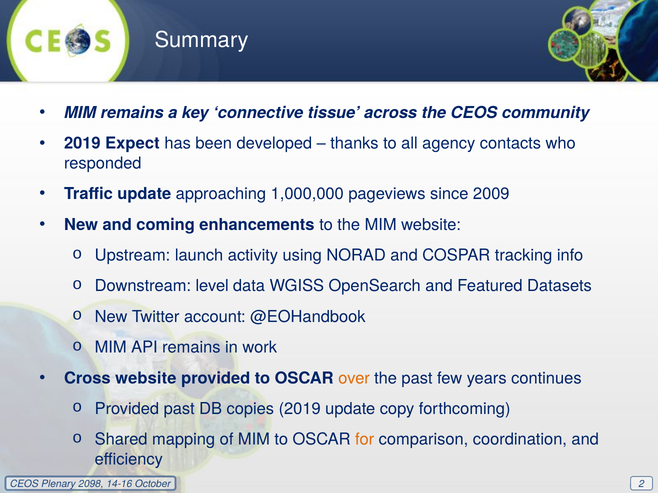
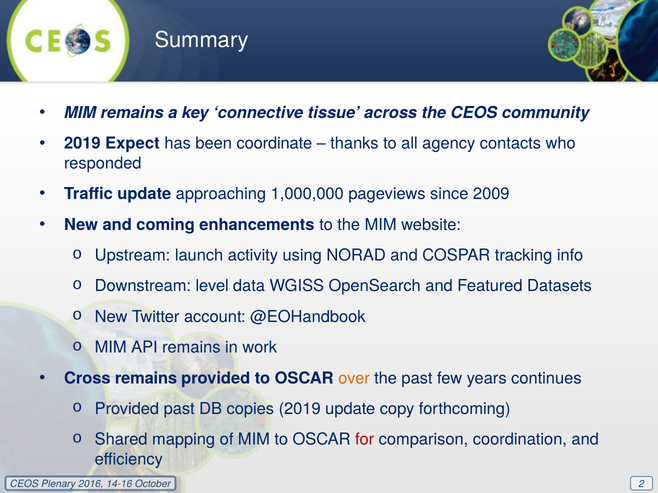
developed: developed -> coordinate
Cross website: website -> remains
for colour: orange -> red
2098: 2098 -> 2016
